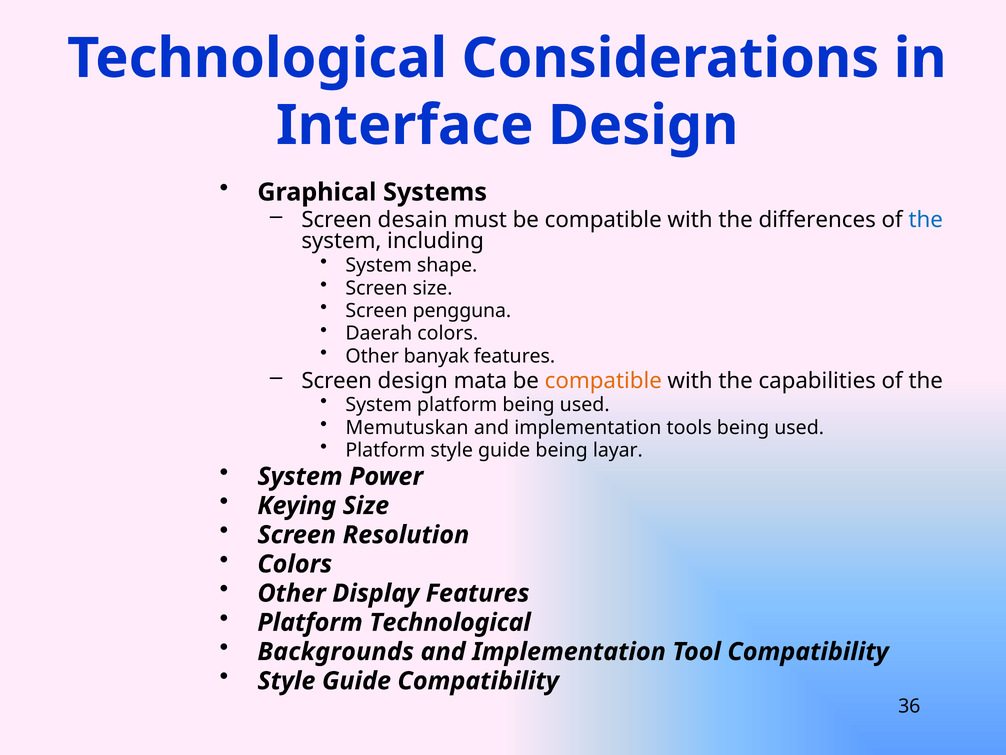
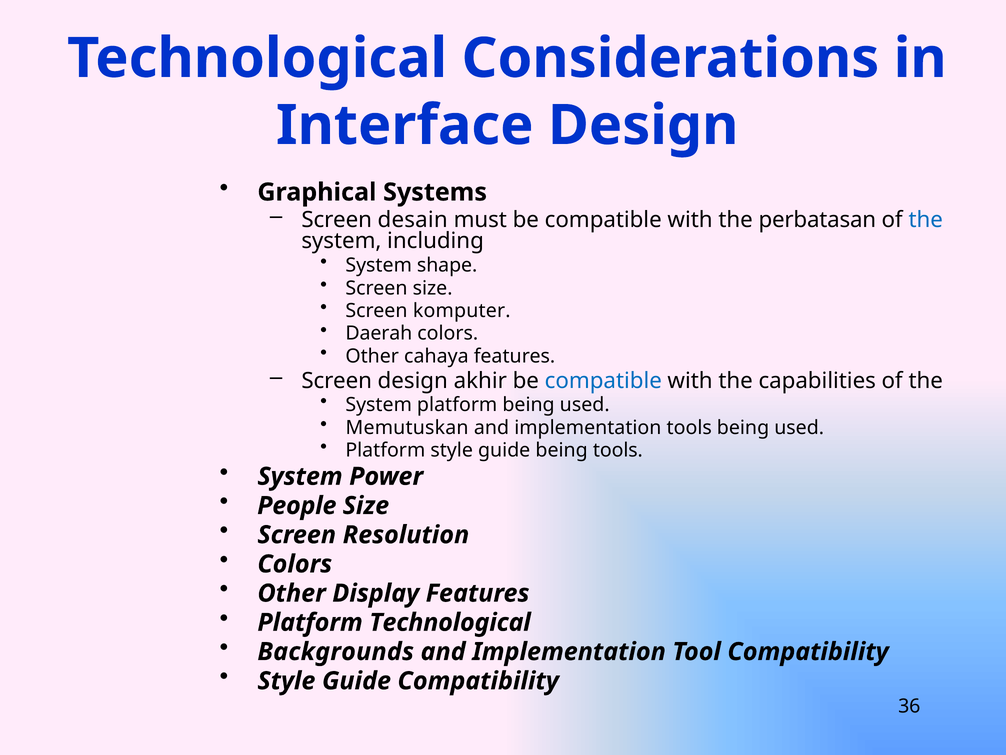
differences: differences -> perbatasan
pengguna: pengguna -> komputer
banyak: banyak -> cahaya
mata: mata -> akhir
compatible at (603, 380) colour: orange -> blue
being layar: layar -> tools
Keying: Keying -> People
